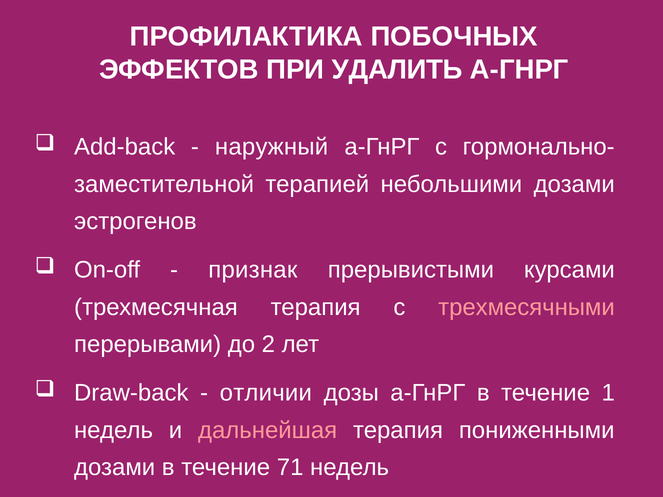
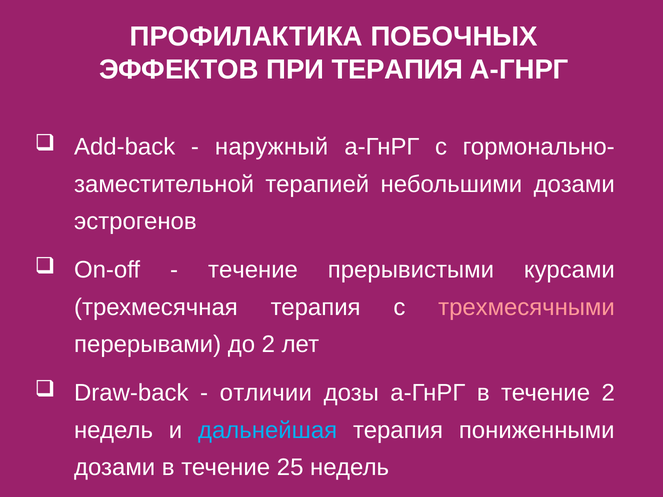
ПРИ УДАЛИТЬ: УДАЛИТЬ -> ТЕРАПИЯ
признак at (253, 270): признак -> течение
течение 1: 1 -> 2
дальнейшая colour: pink -> light blue
71: 71 -> 25
